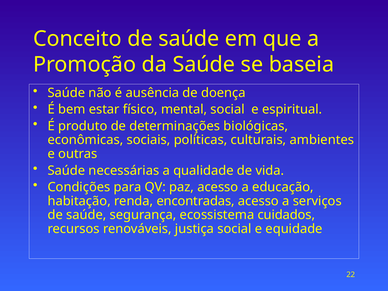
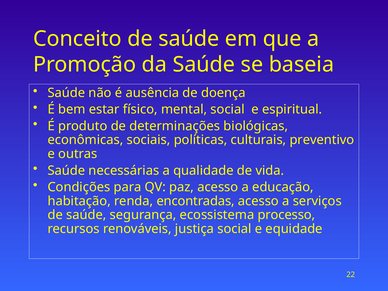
ambientes: ambientes -> preventivo
cuidados: cuidados -> processo
